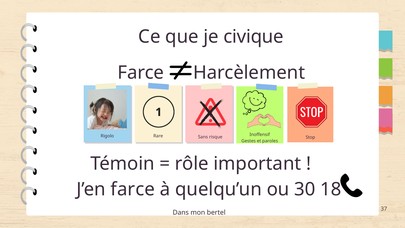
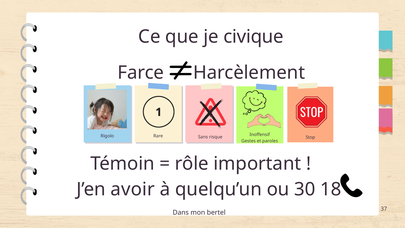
J’en farce: farce -> avoir
